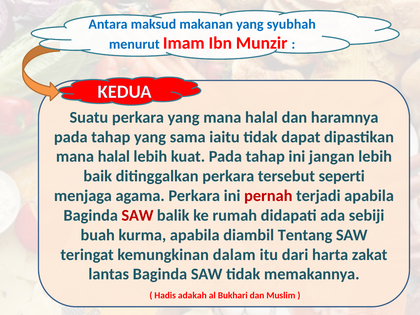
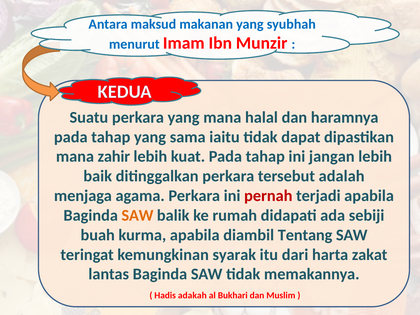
halal at (114, 157): halal -> zahir
seperti: seperti -> adalah
SAW at (138, 215) colour: red -> orange
dalam: dalam -> syarak
